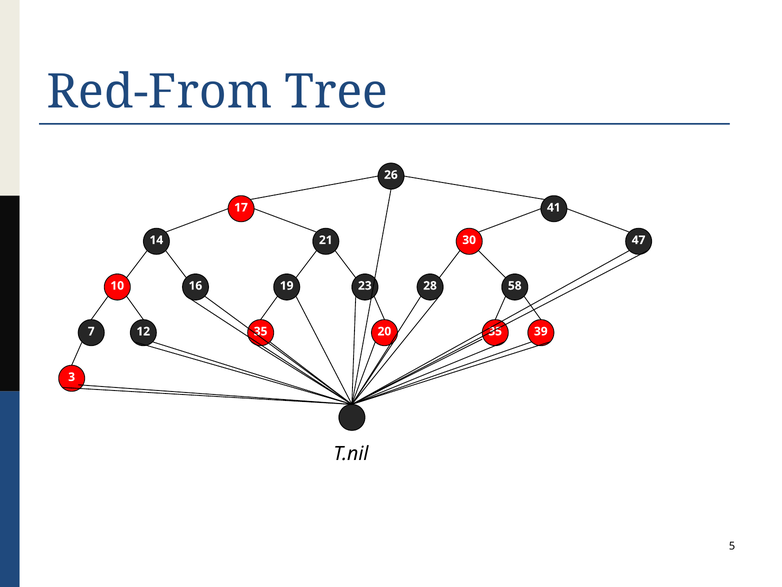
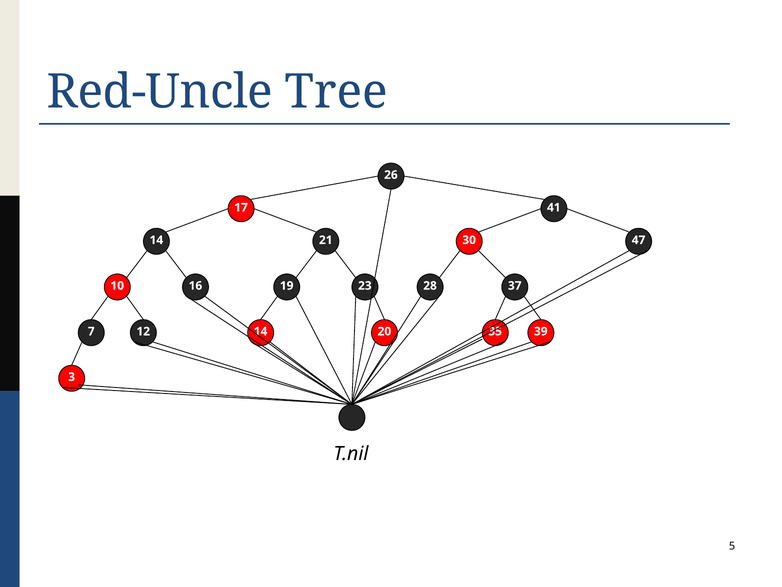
Red-From: Red-From -> Red-Uncle
58: 58 -> 37
12 35: 35 -> 14
